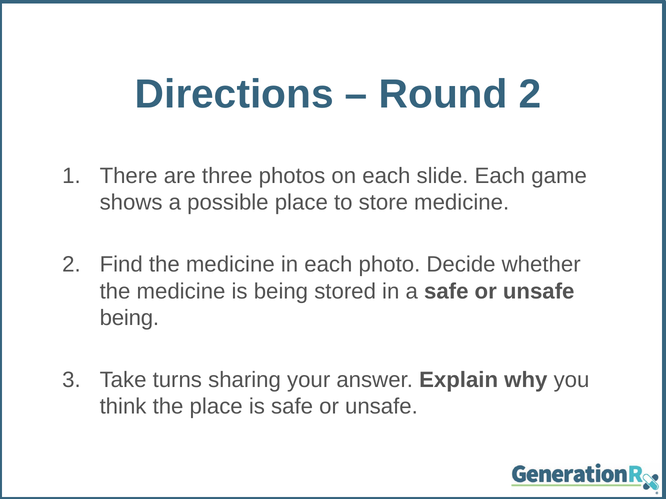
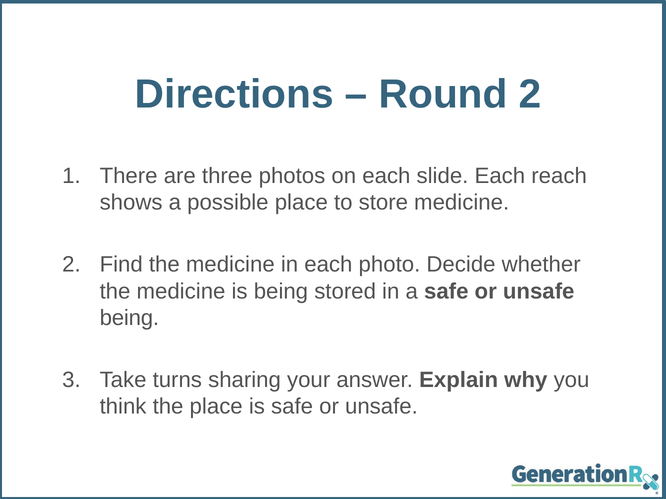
game: game -> reach
